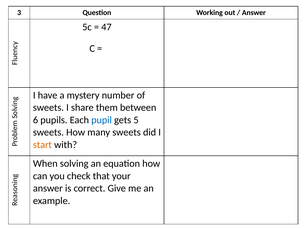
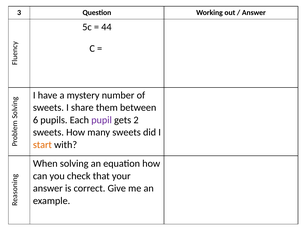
47: 47 -> 44
pupil colour: blue -> purple
5: 5 -> 2
